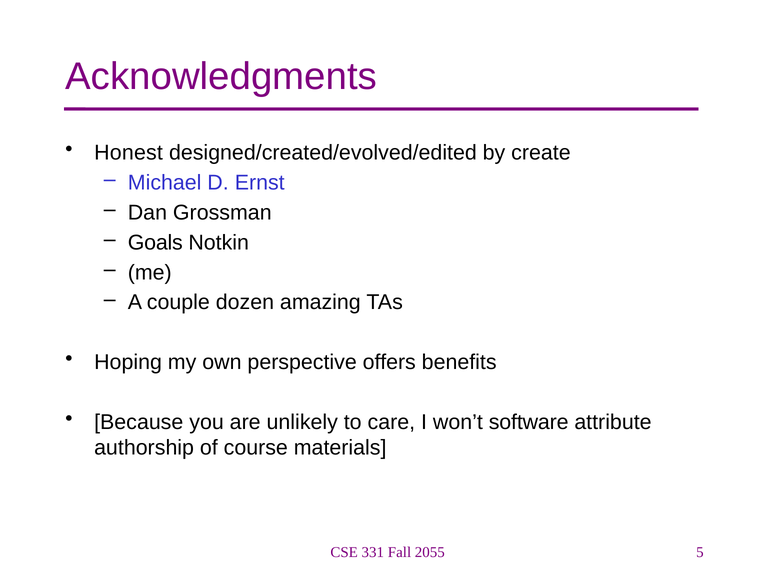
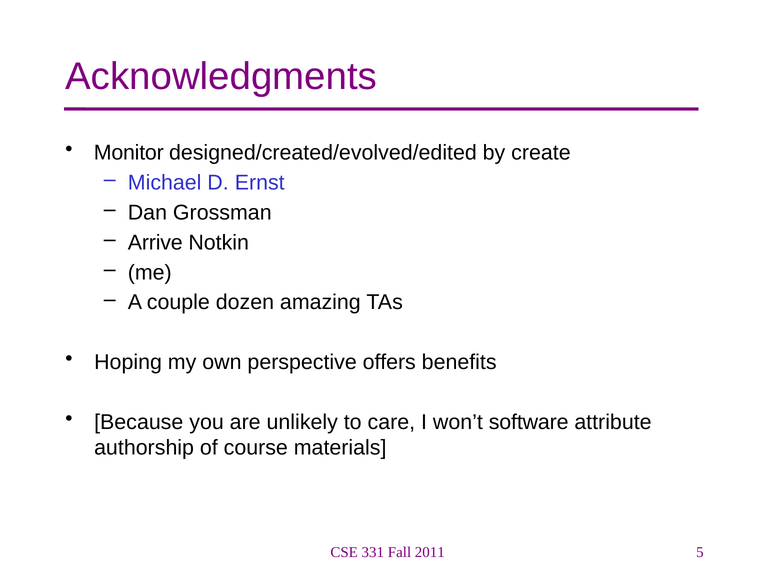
Honest: Honest -> Monitor
Goals: Goals -> Arrive
2055: 2055 -> 2011
